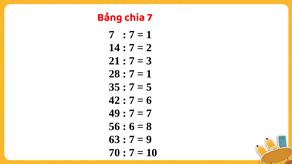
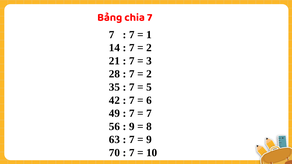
1 at (149, 74): 1 -> 2
6 at (132, 127): 6 -> 9
